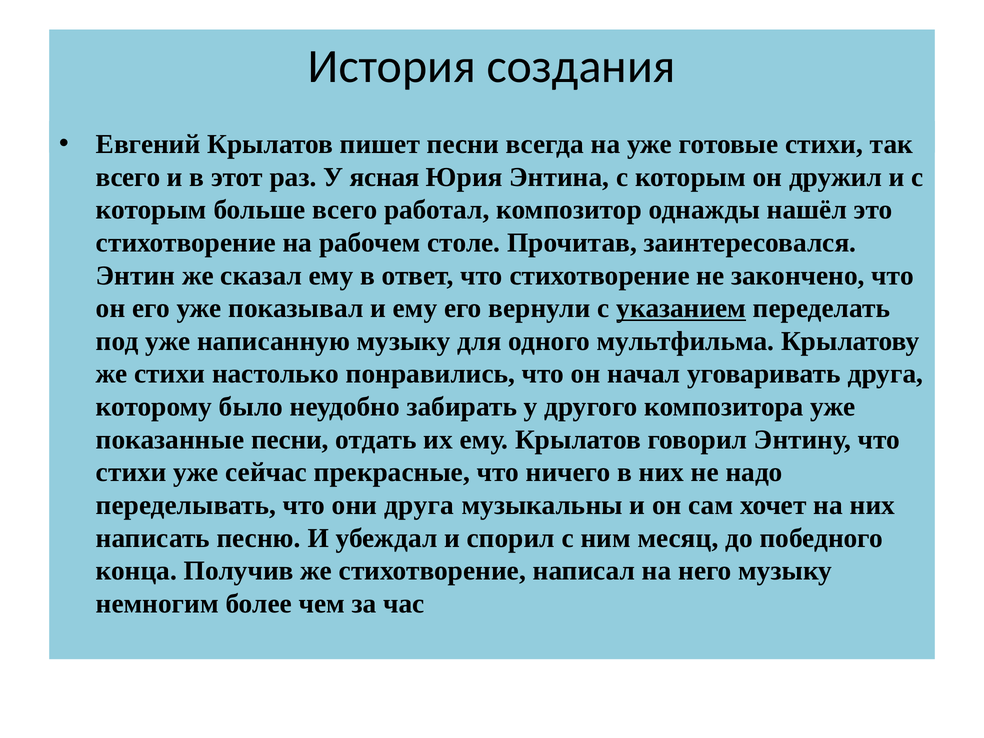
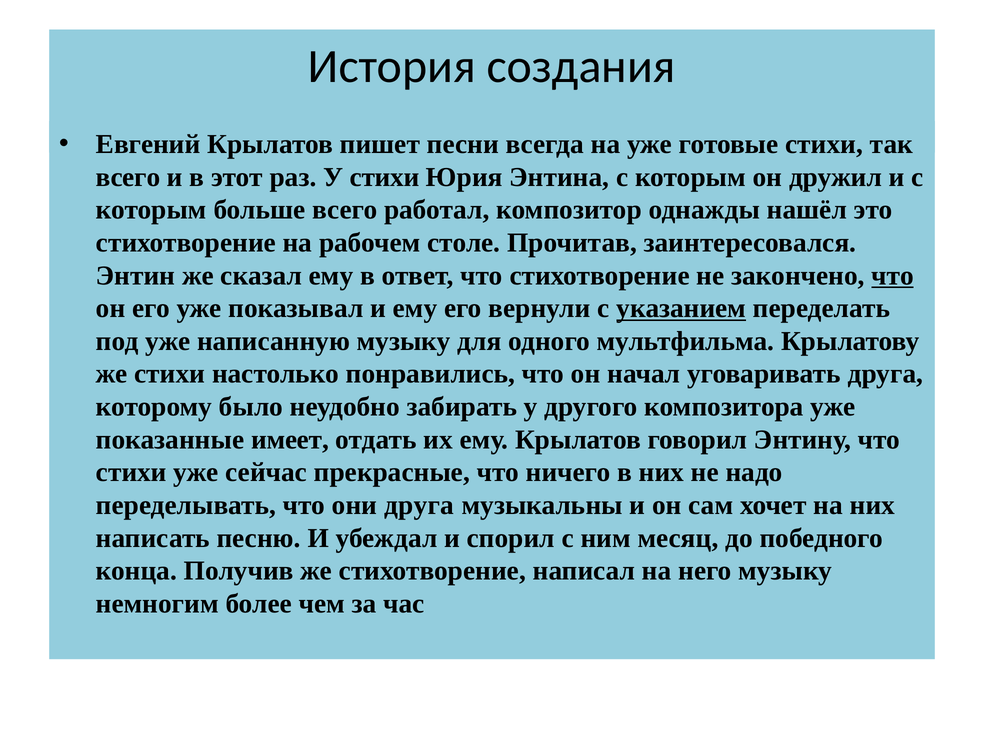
У ясная: ясная -> стихи
что at (893, 276) underline: none -> present
показанные песни: песни -> имеет
